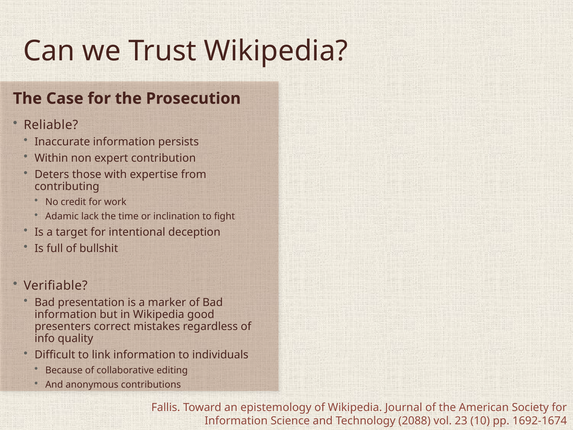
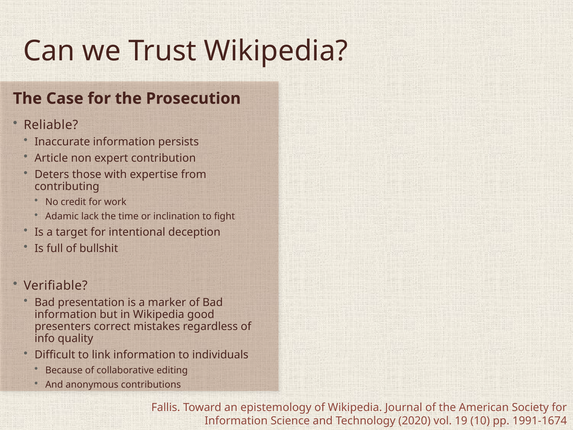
Within: Within -> Article
2088: 2088 -> 2020
23: 23 -> 19
1692-1674: 1692-1674 -> 1991-1674
